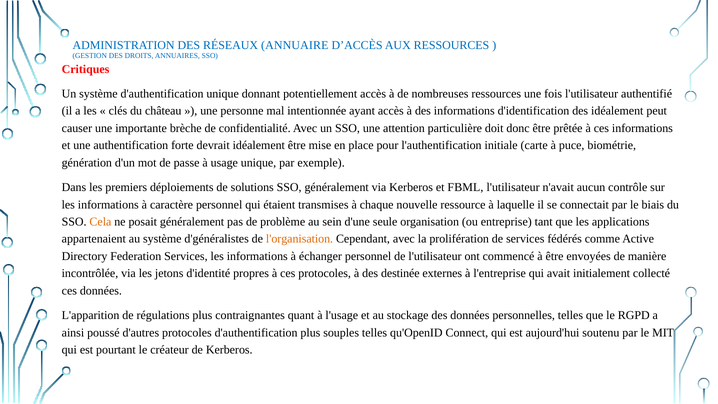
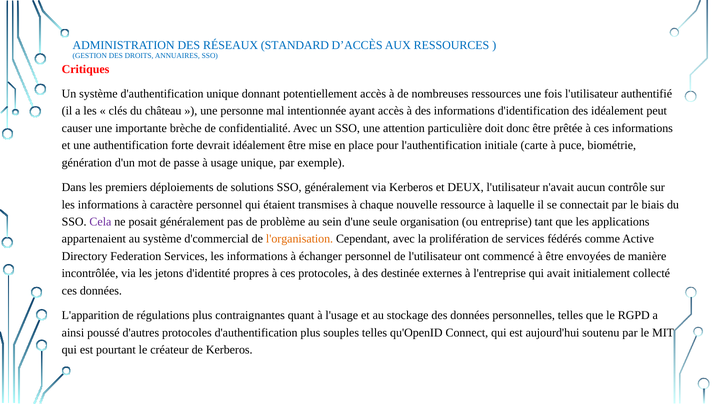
ANNUAIRE: ANNUAIRE -> STANDARD
FBML: FBML -> DEUX
Cela colour: orange -> purple
d'généralistes: d'généralistes -> d'commercial
